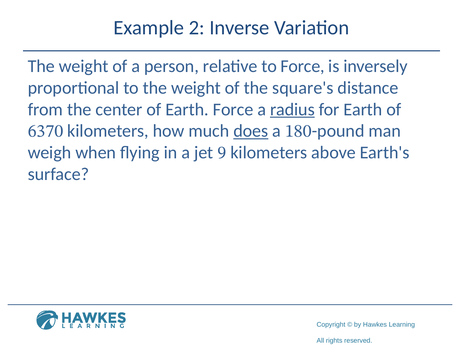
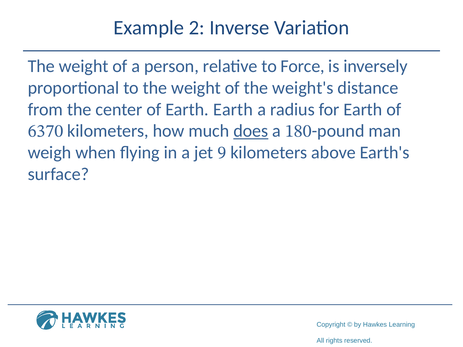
square's: square's -> weight's
Earth Force: Force -> Earth
radius underline: present -> none
